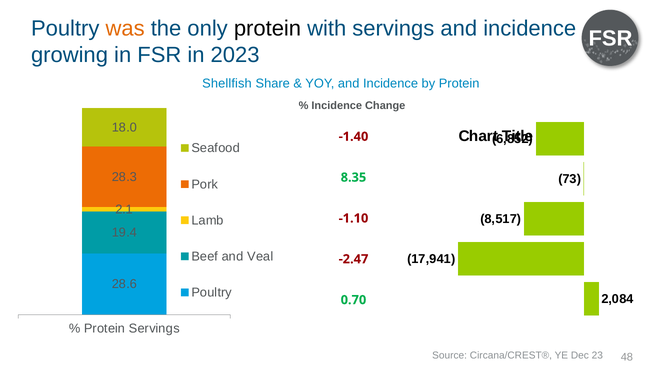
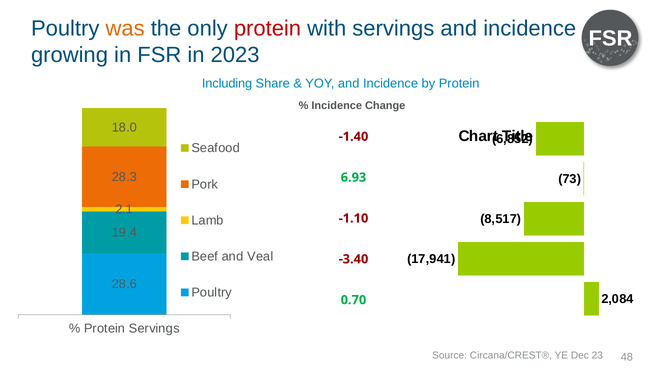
protein at (267, 29) colour: black -> red
Shellfish: Shellfish -> Including
8.35: 8.35 -> 6.93
-2.47: -2.47 -> -3.40
